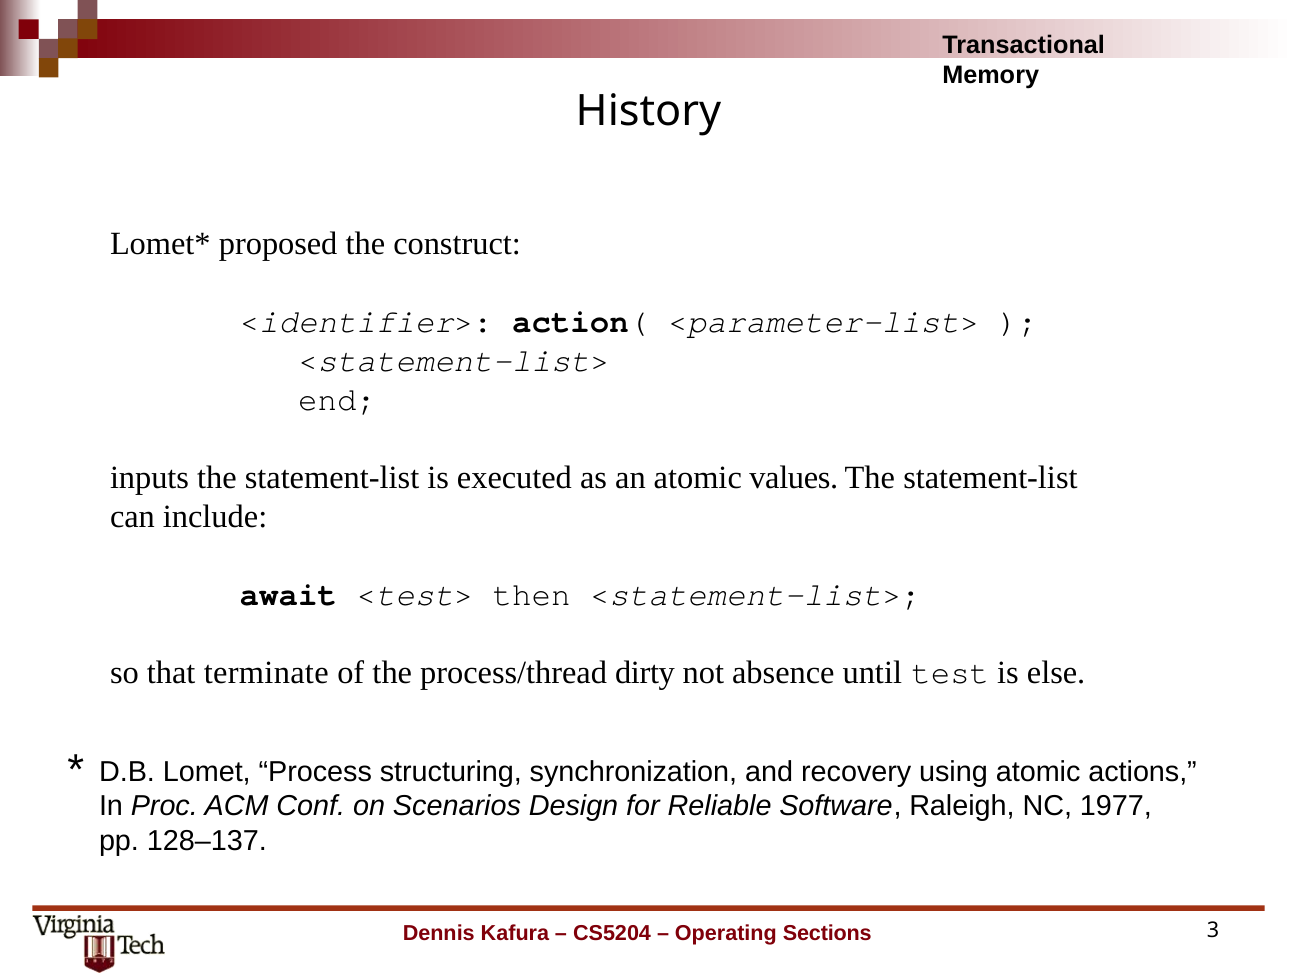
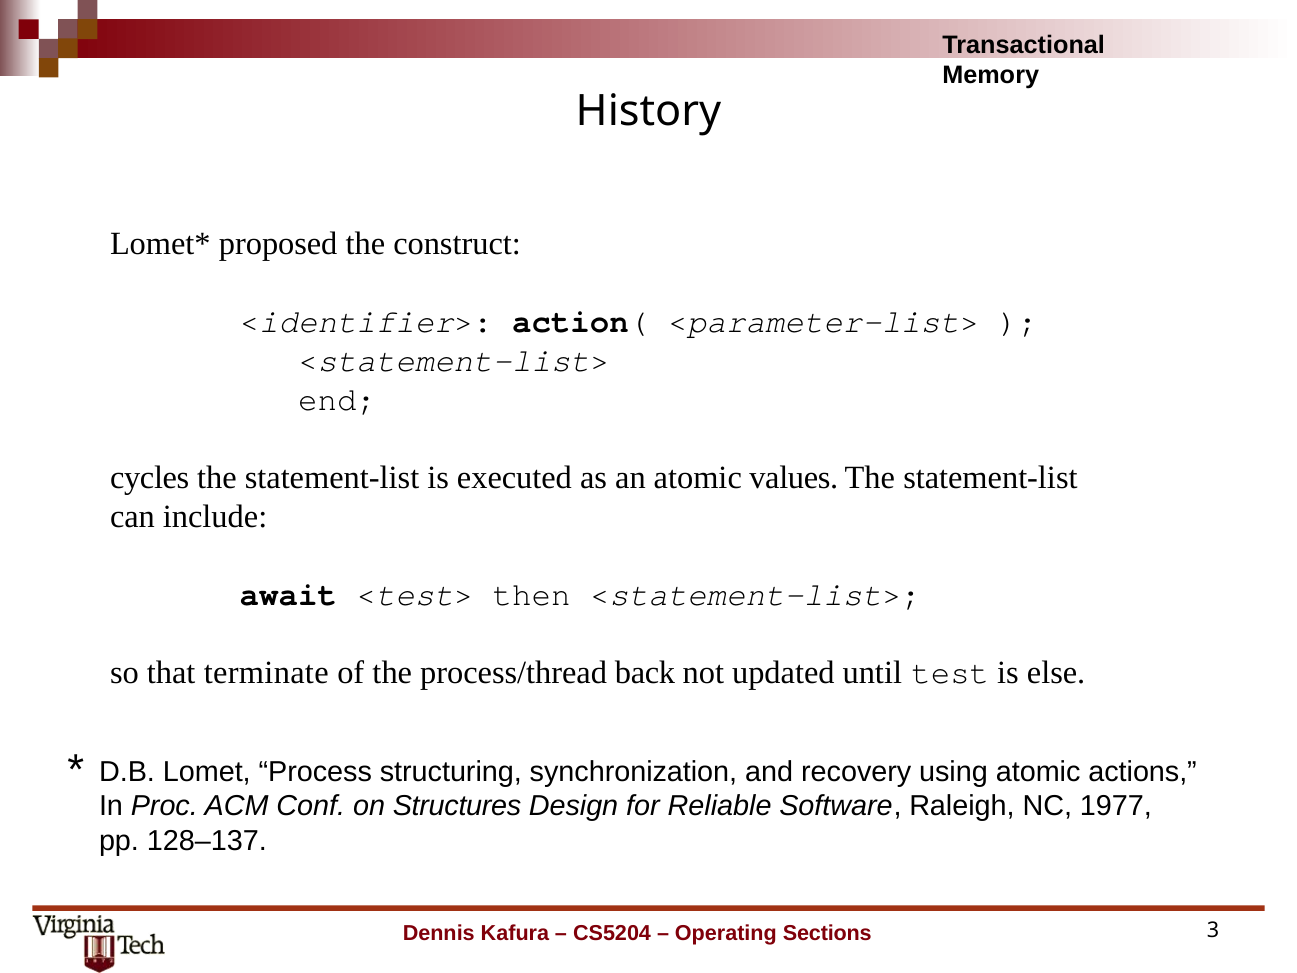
inputs: inputs -> cycles
dirty: dirty -> back
absence: absence -> updated
Scenarios: Scenarios -> Structures
